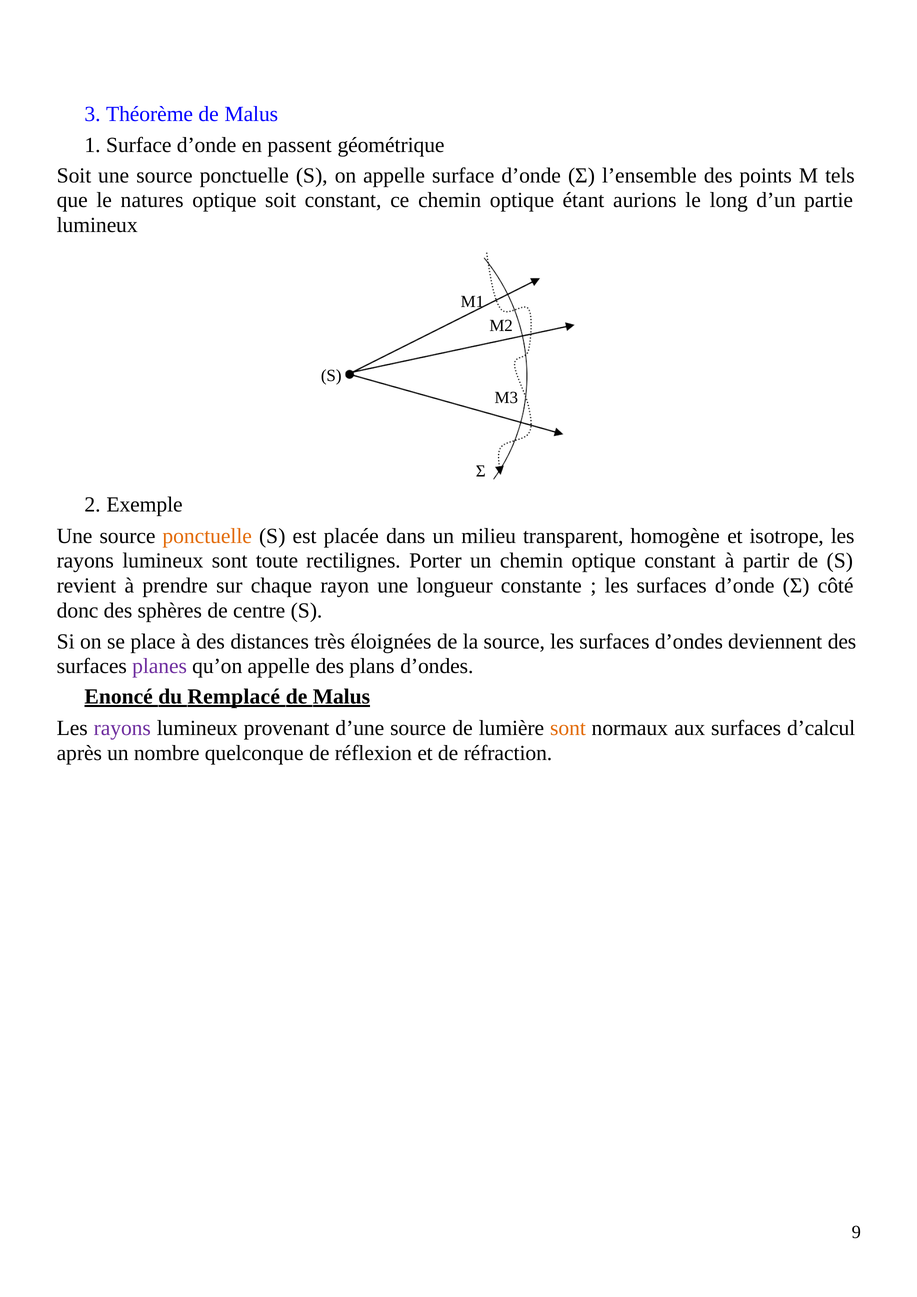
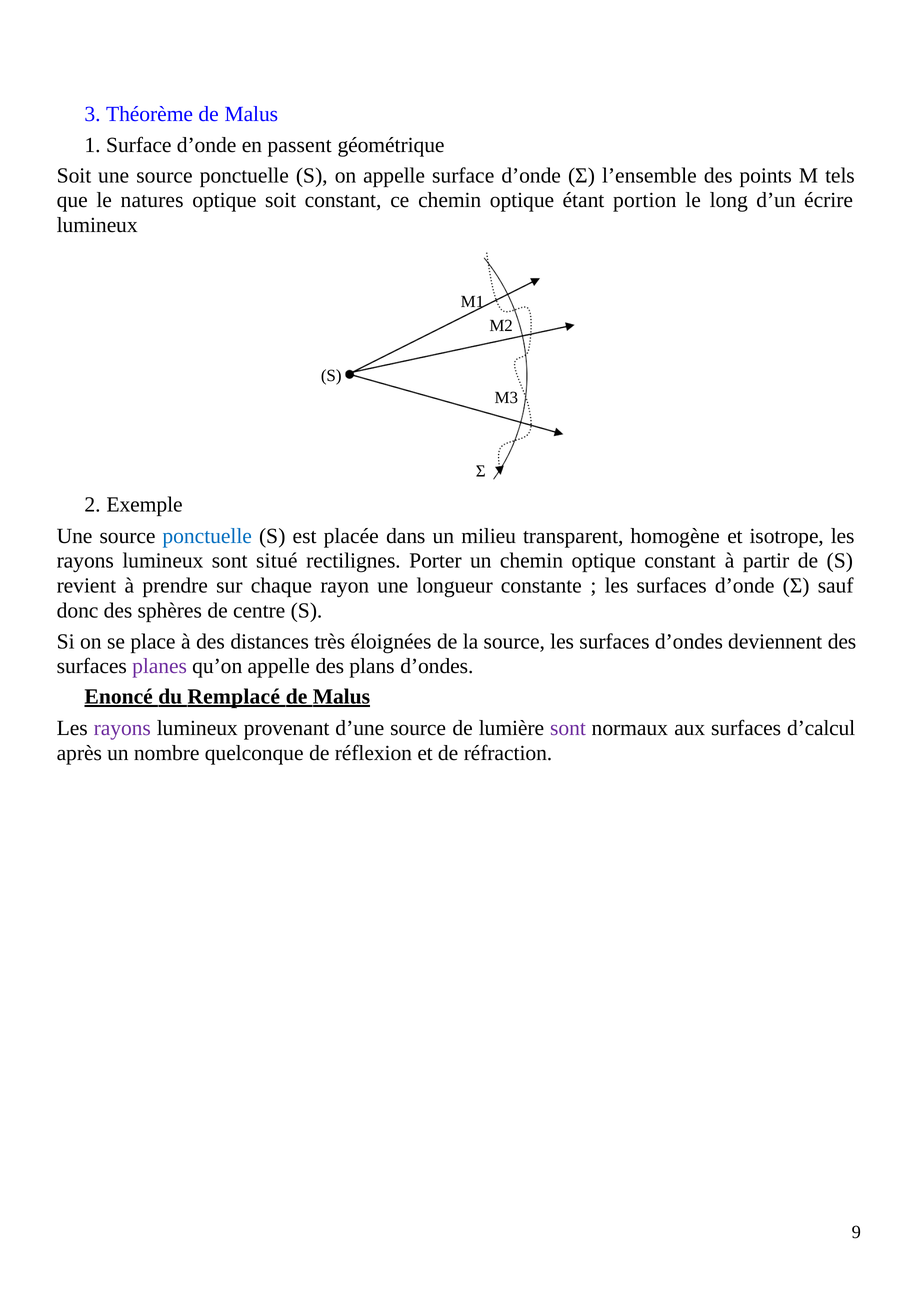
aurions: aurions -> portion
partie: partie -> écrire
ponctuelle at (207, 536) colour: orange -> blue
toute: toute -> situé
côté: côté -> sauf
sont at (568, 729) colour: orange -> purple
